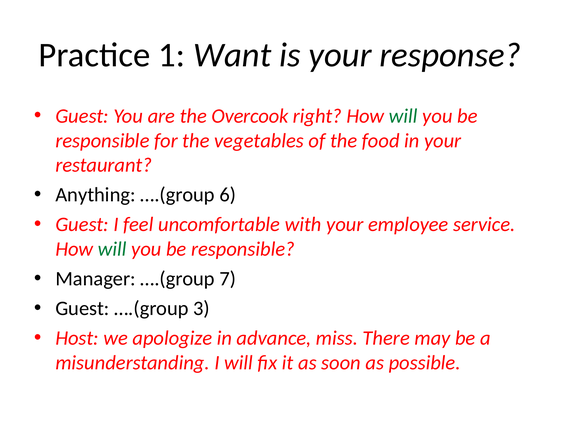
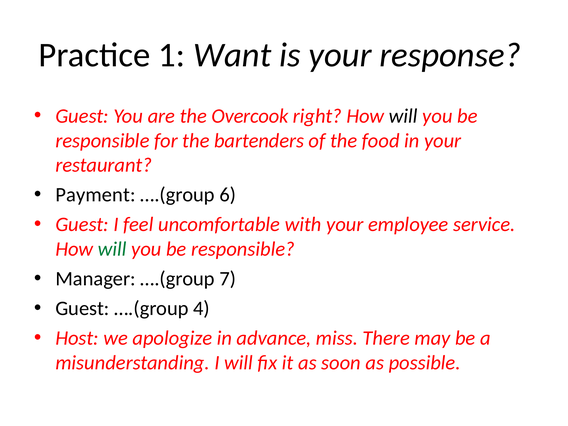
will at (403, 116) colour: green -> black
vegetables: vegetables -> bartenders
Anything: Anything -> Payment
3: 3 -> 4
